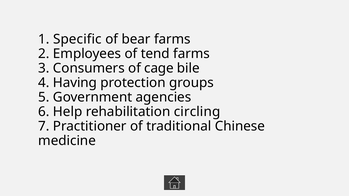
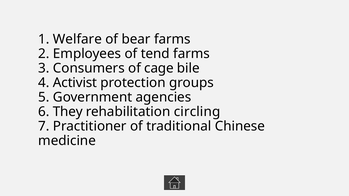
Specific: Specific -> Welfare
Having: Having -> Activist
Help: Help -> They
